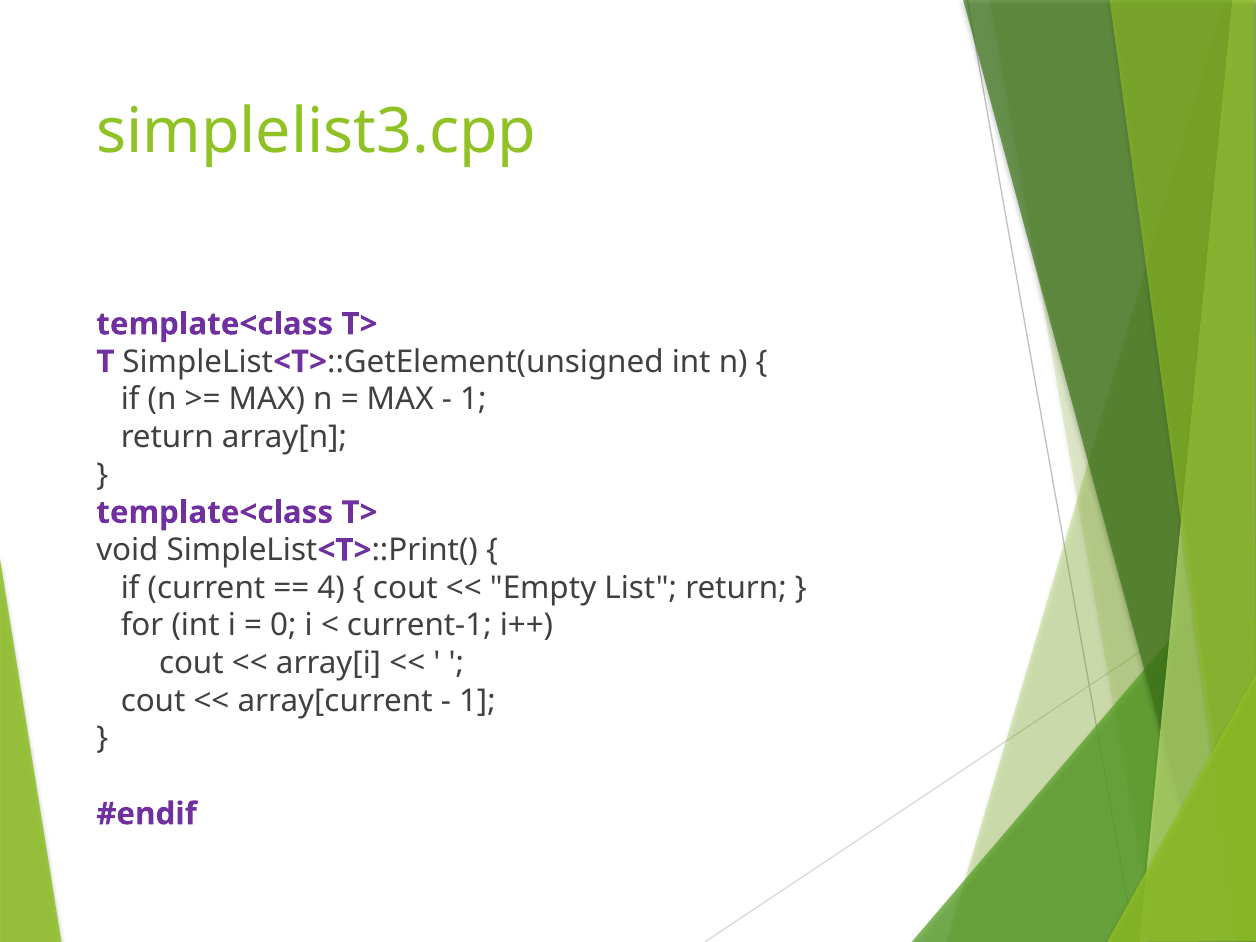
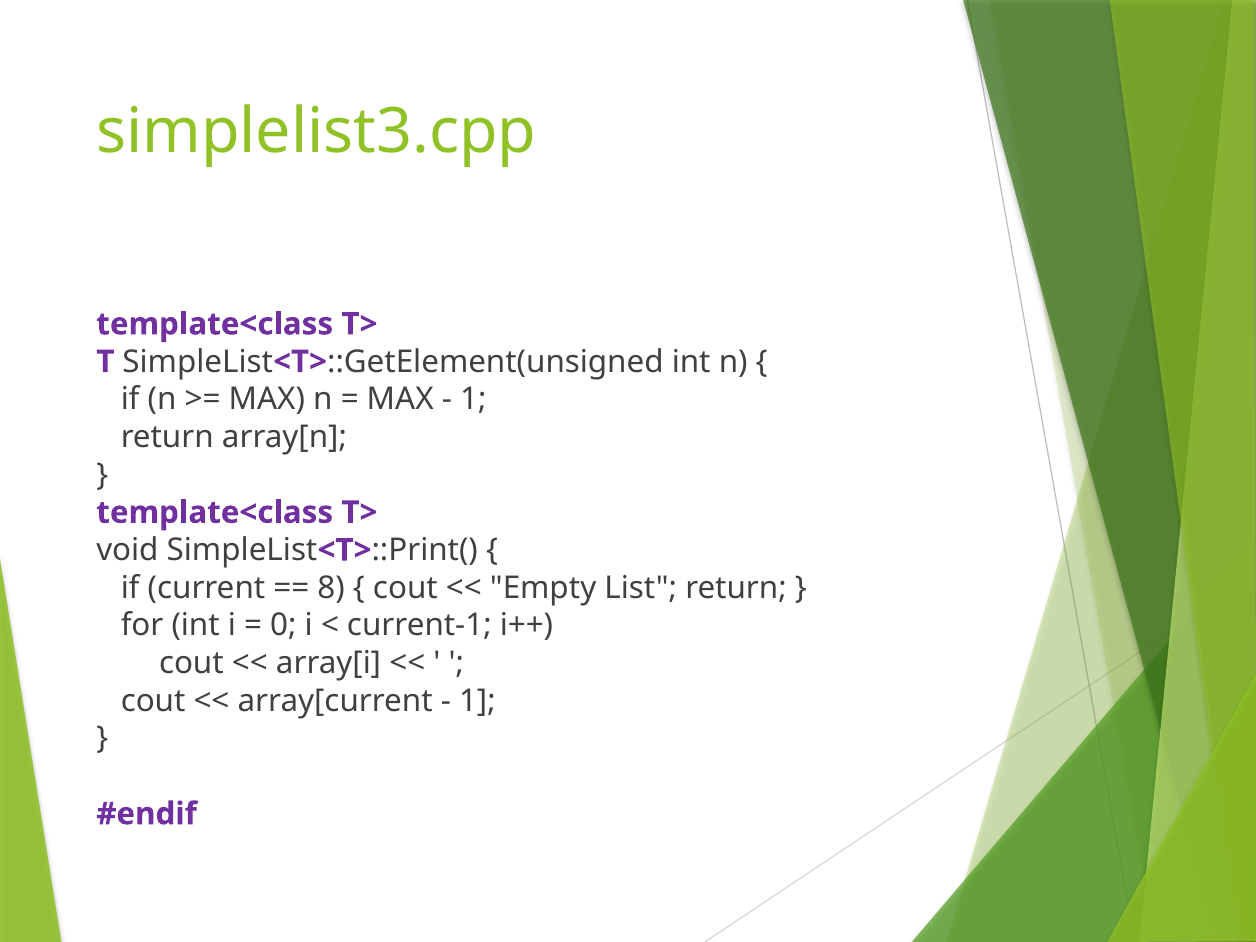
4: 4 -> 8
